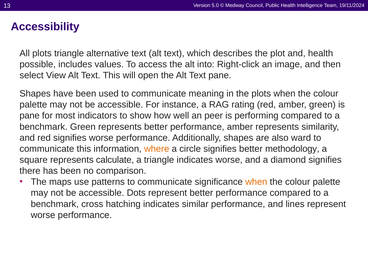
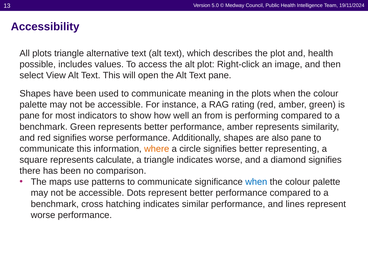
alt into: into -> plot
peer: peer -> from
also ward: ward -> pane
methodology: methodology -> representing
when at (256, 182) colour: orange -> blue
